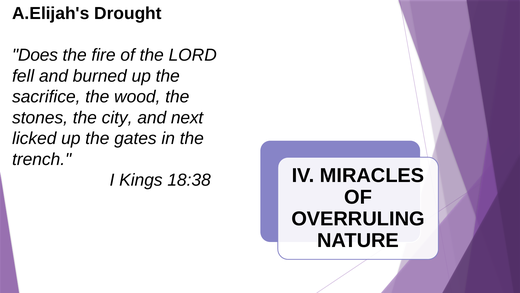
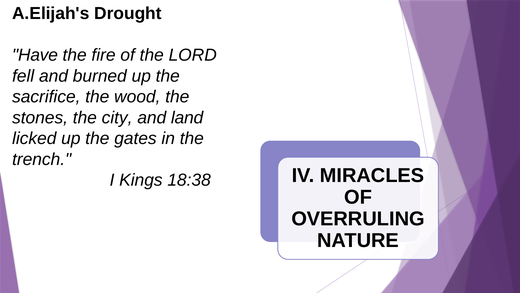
Does at (35, 55): Does -> Have
next: next -> land
